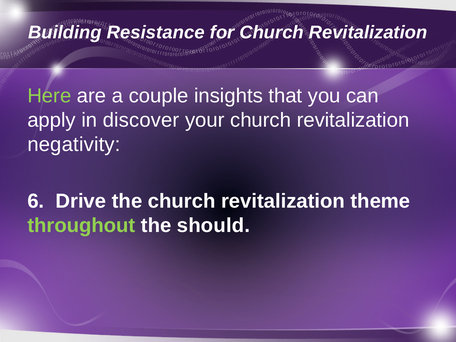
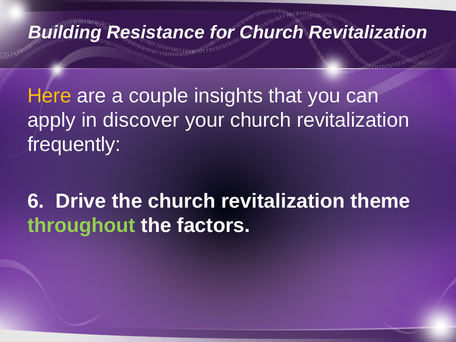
Here colour: light green -> yellow
negativity: negativity -> frequently
should: should -> factors
